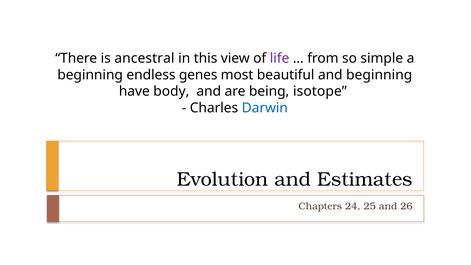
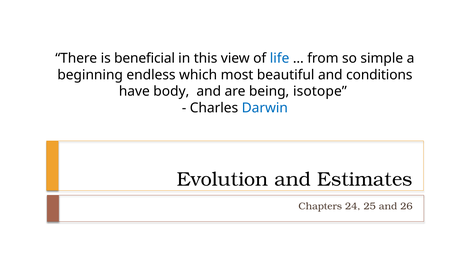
ancestral: ancestral -> beneficial
life colour: purple -> blue
genes: genes -> which
and beginning: beginning -> conditions
